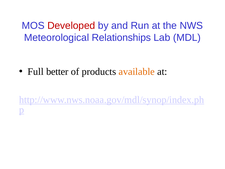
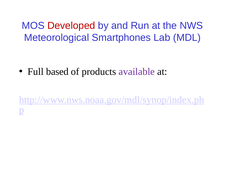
Relationships: Relationships -> Smartphones
better: better -> based
available colour: orange -> purple
